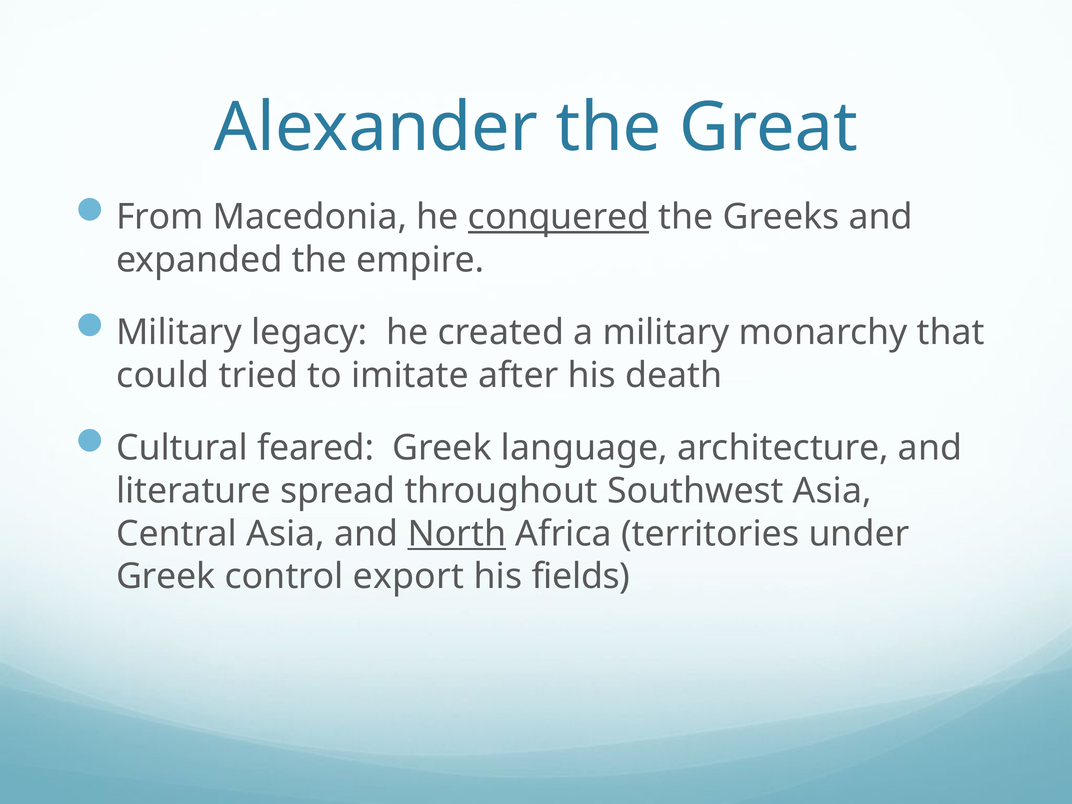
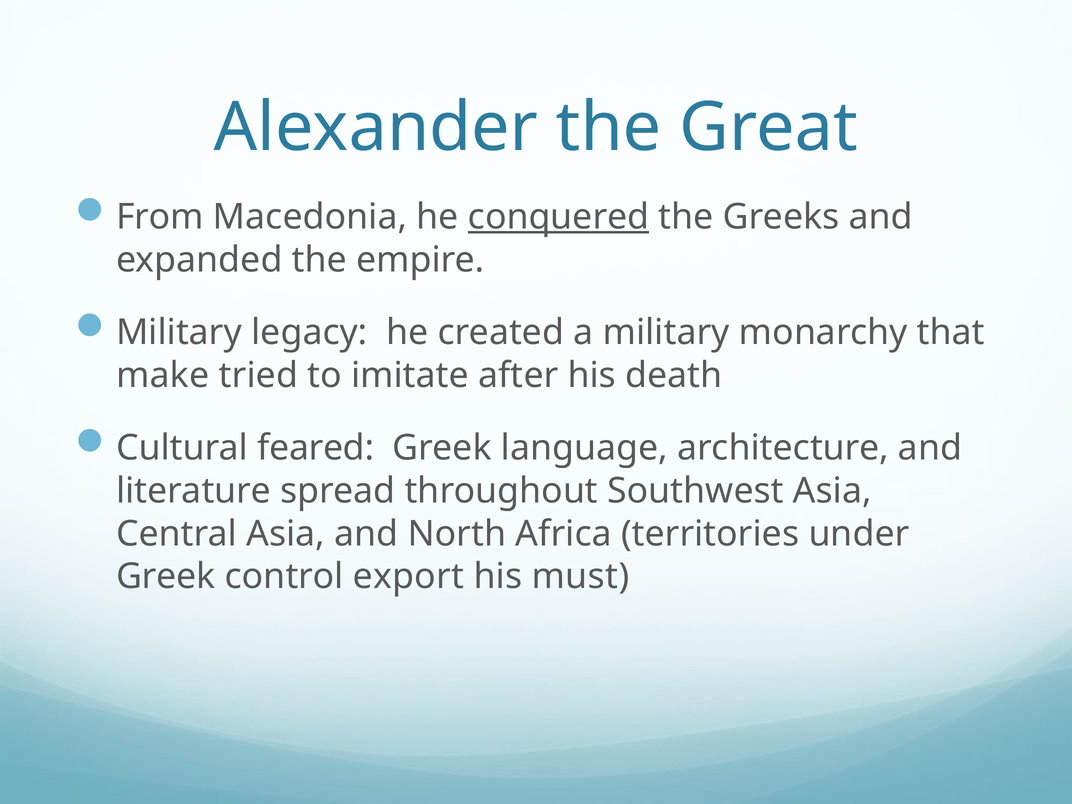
could: could -> make
North underline: present -> none
fields: fields -> must
